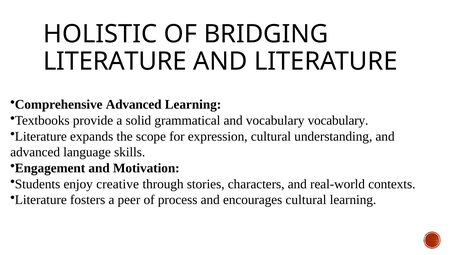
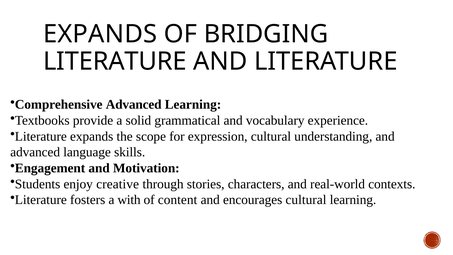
HOLISTIC at (100, 34): HOLISTIC -> EXPANDS
vocabulary vocabulary: vocabulary -> experience
peer: peer -> with
process: process -> content
